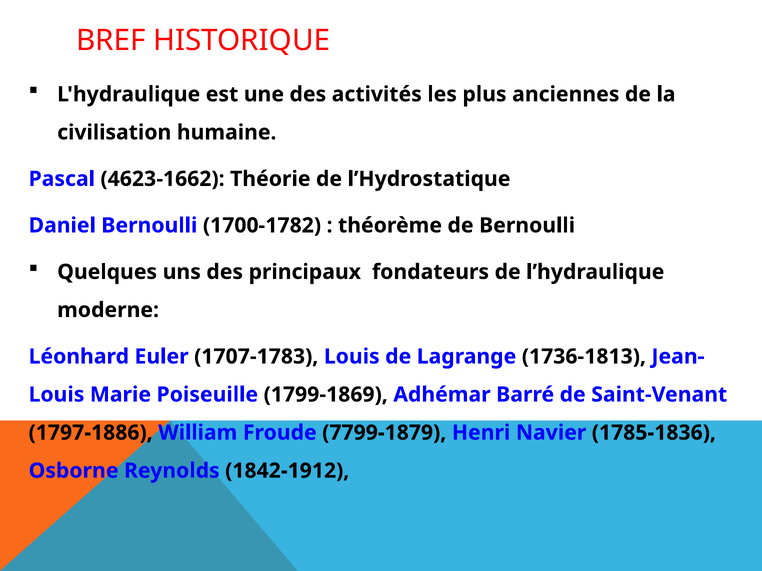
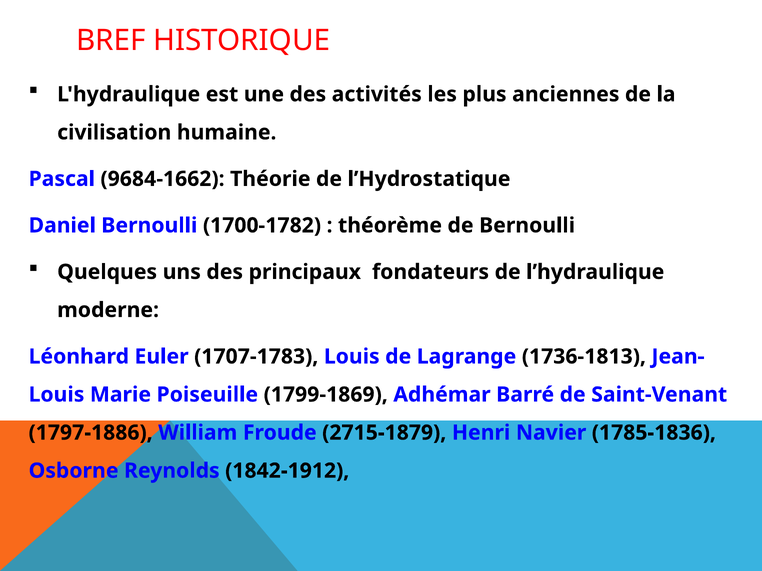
4623-1662: 4623-1662 -> 9684-1662
7799-1879: 7799-1879 -> 2715-1879
